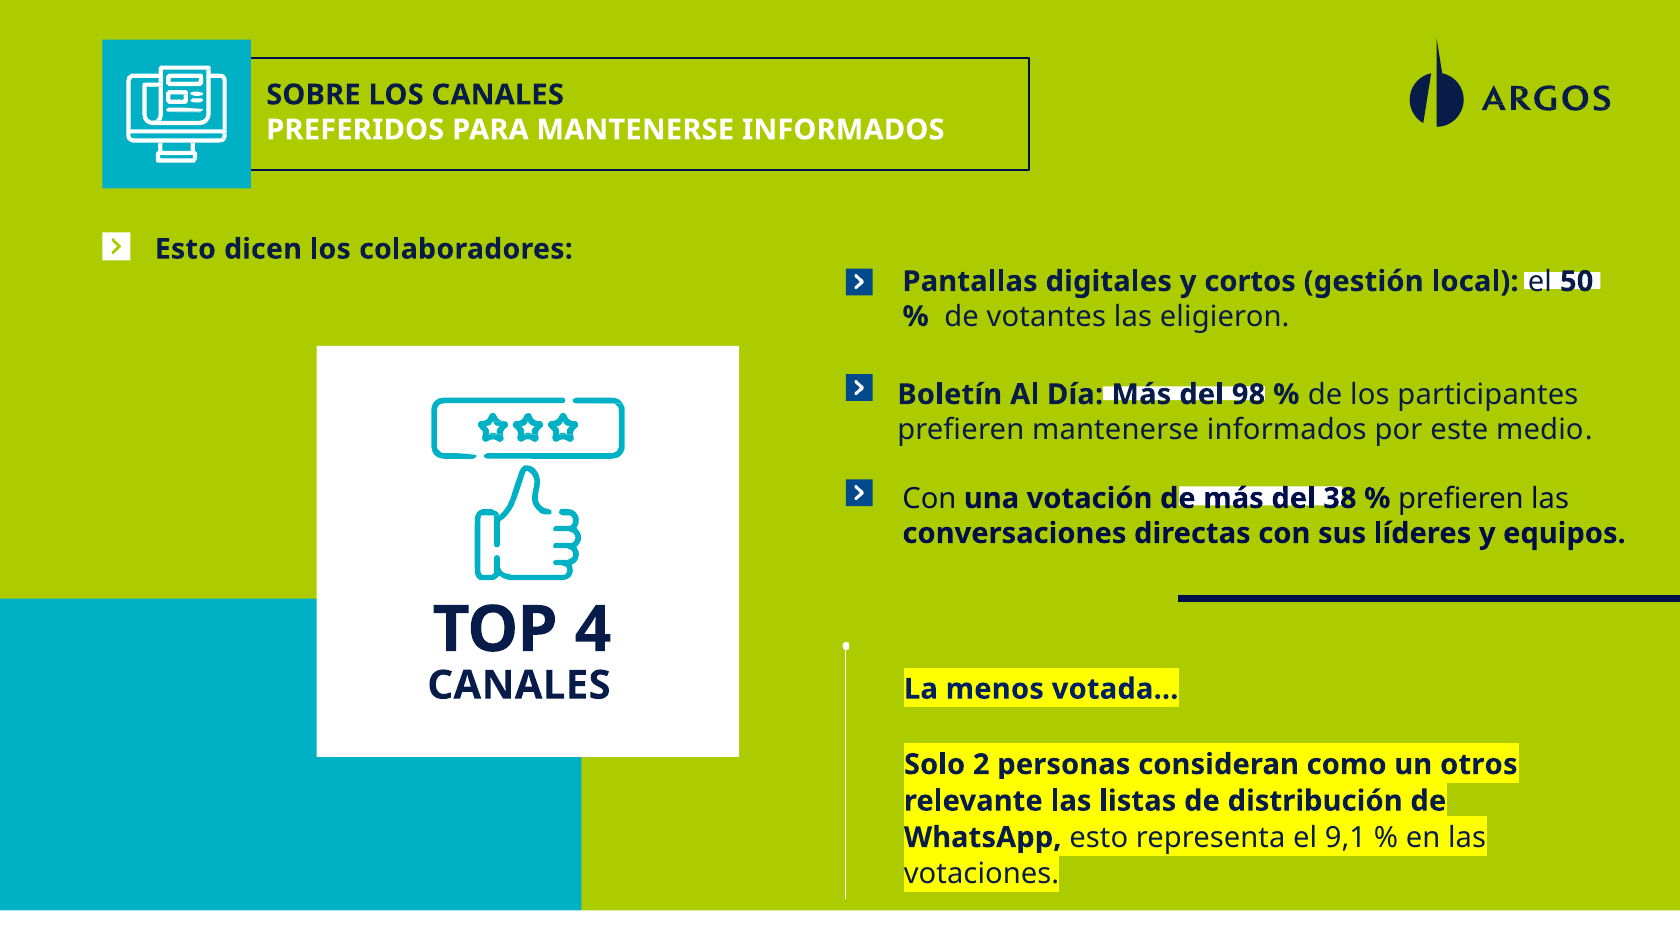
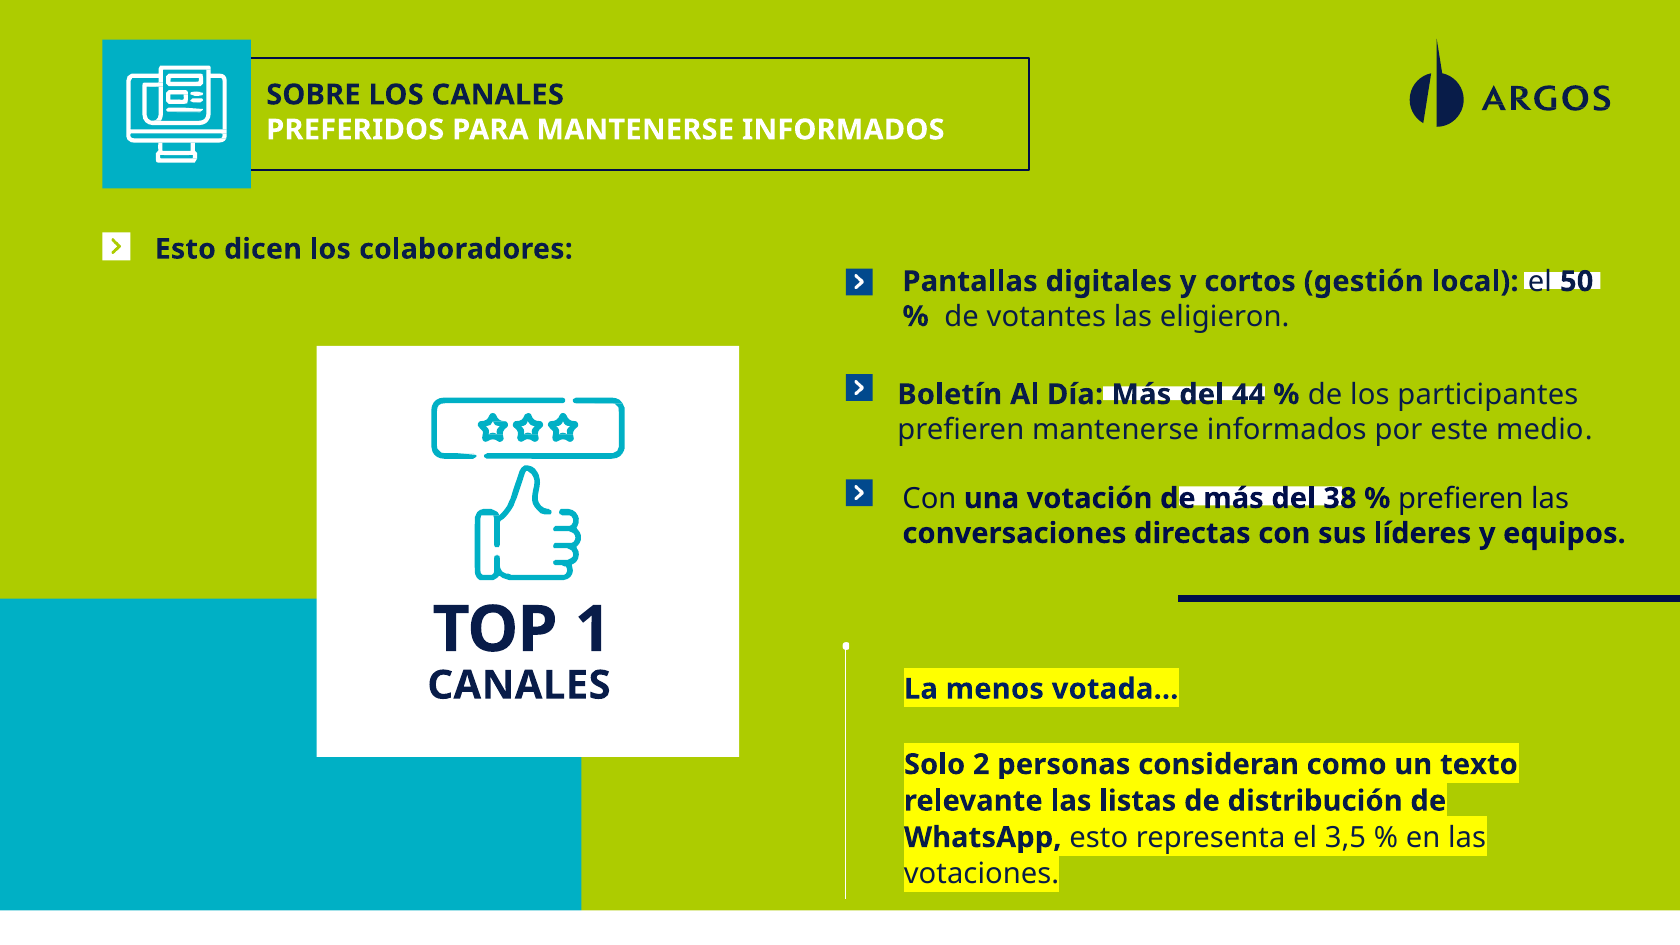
98: 98 -> 44
4: 4 -> 1
otros: otros -> texto
9,1: 9,1 -> 3,5
